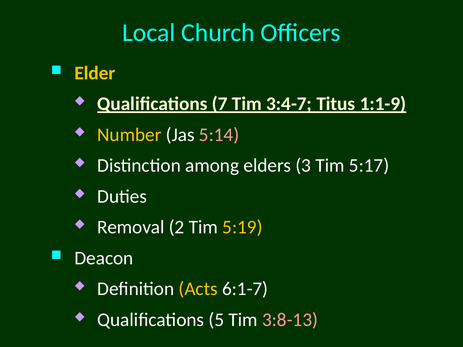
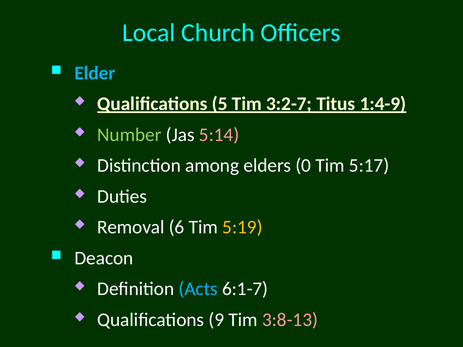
Elder colour: yellow -> light blue
7: 7 -> 5
3:4-7: 3:4-7 -> 3:2-7
1:1-9: 1:1-9 -> 1:4-9
Number colour: yellow -> light green
3: 3 -> 0
2: 2 -> 6
Acts colour: yellow -> light blue
5: 5 -> 9
